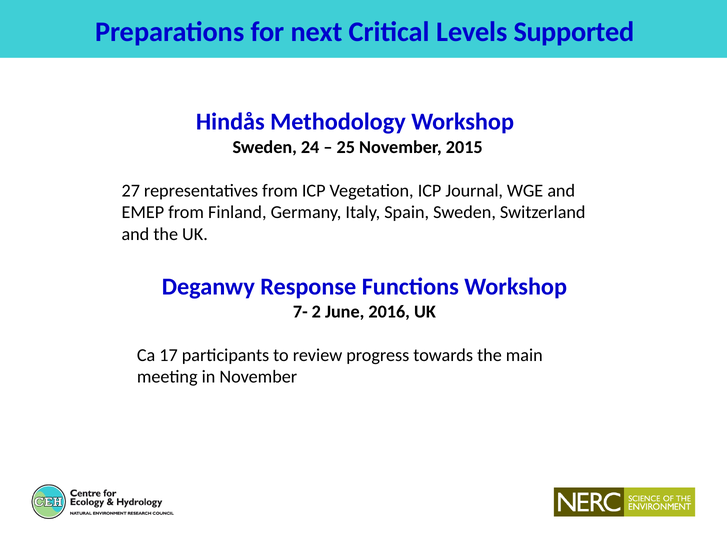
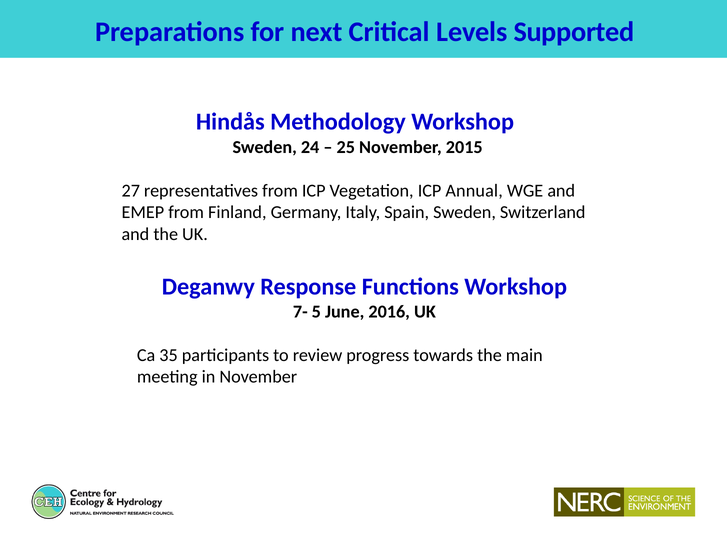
Journal: Journal -> Annual
2: 2 -> 5
17: 17 -> 35
